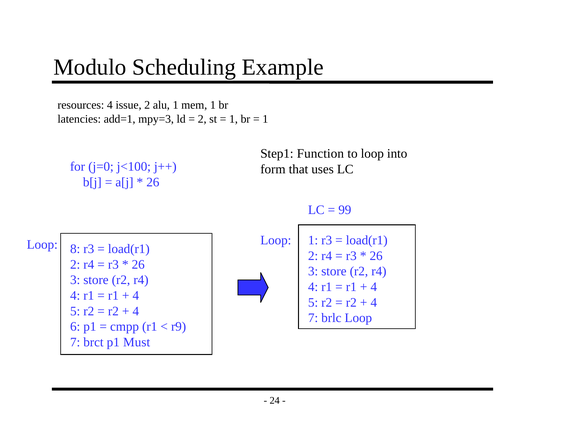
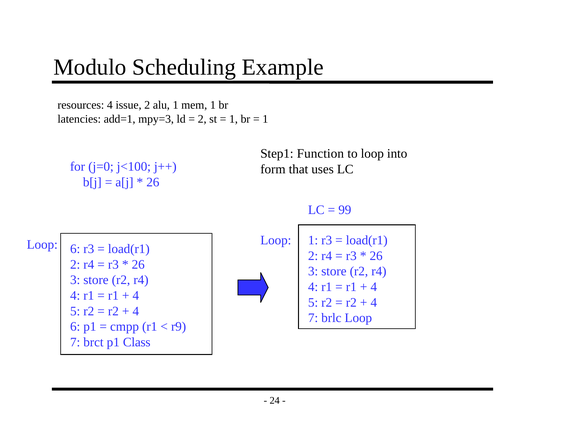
8 at (75, 249): 8 -> 6
Must: Must -> Class
